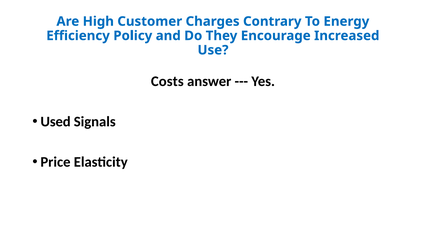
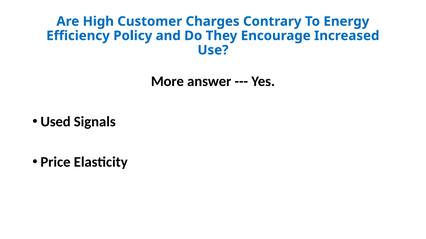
Costs: Costs -> More
